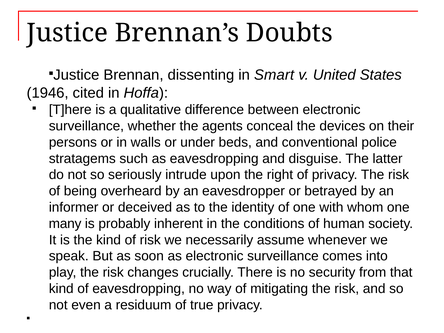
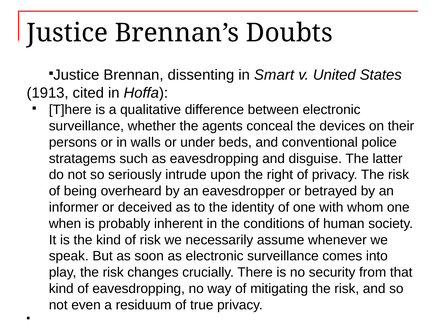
1946: 1946 -> 1913
many: many -> when
